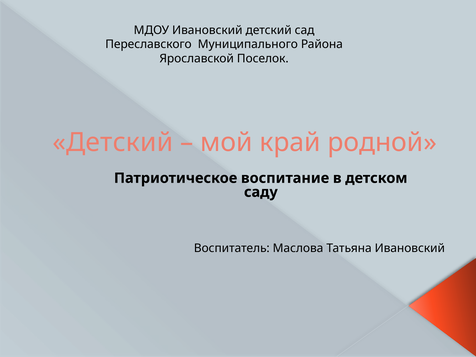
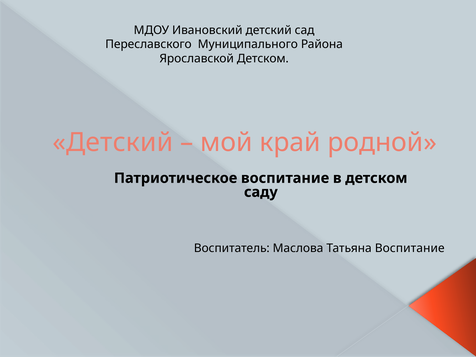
Ярославской Поселок: Поселок -> Детском
Татьяна Ивановский: Ивановский -> Воспитание
